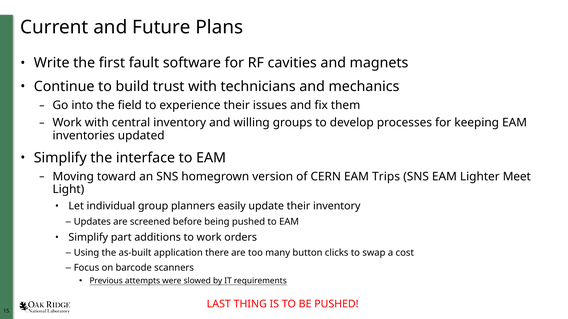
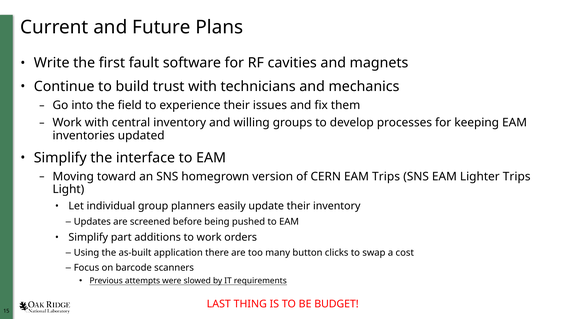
Lighter Meet: Meet -> Trips
BE PUSHED: PUSHED -> BUDGET
